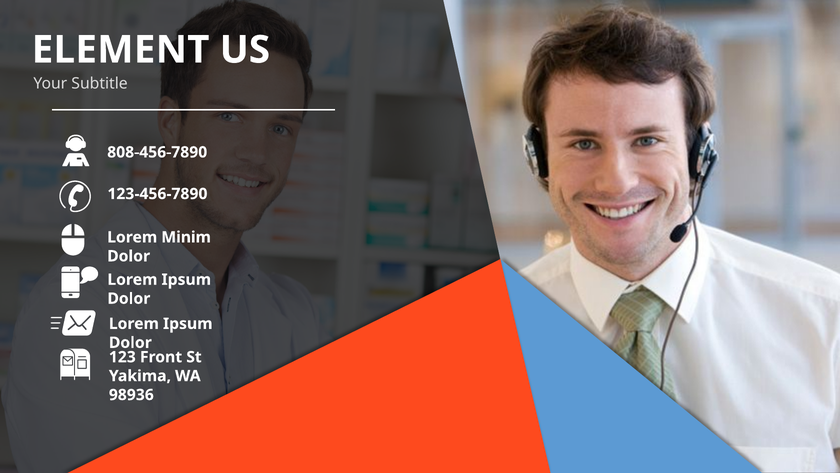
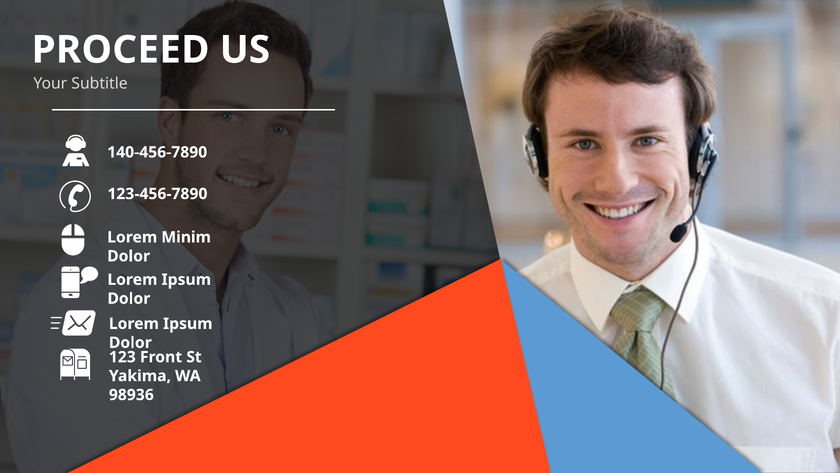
ELEMENT: ELEMENT -> PROCEED
808-456-7890: 808-456-7890 -> 140-456-7890
